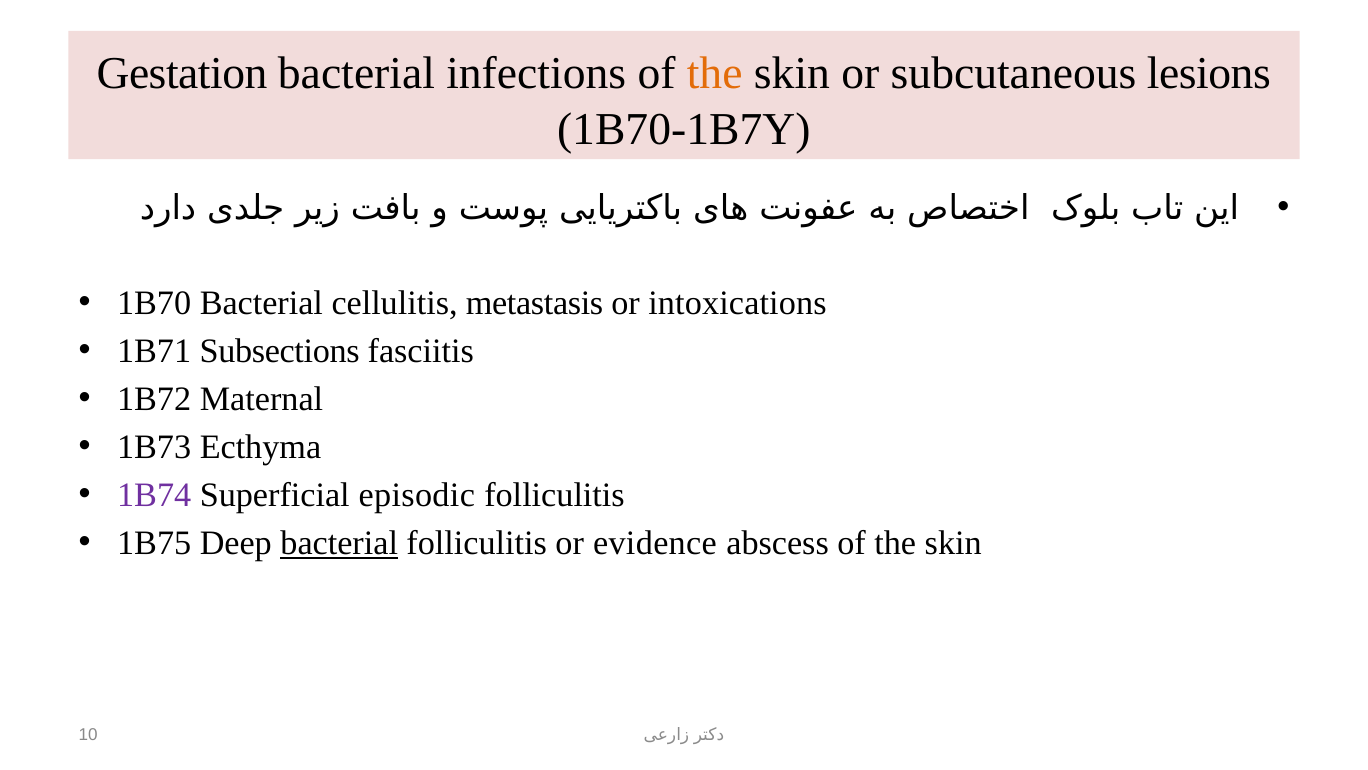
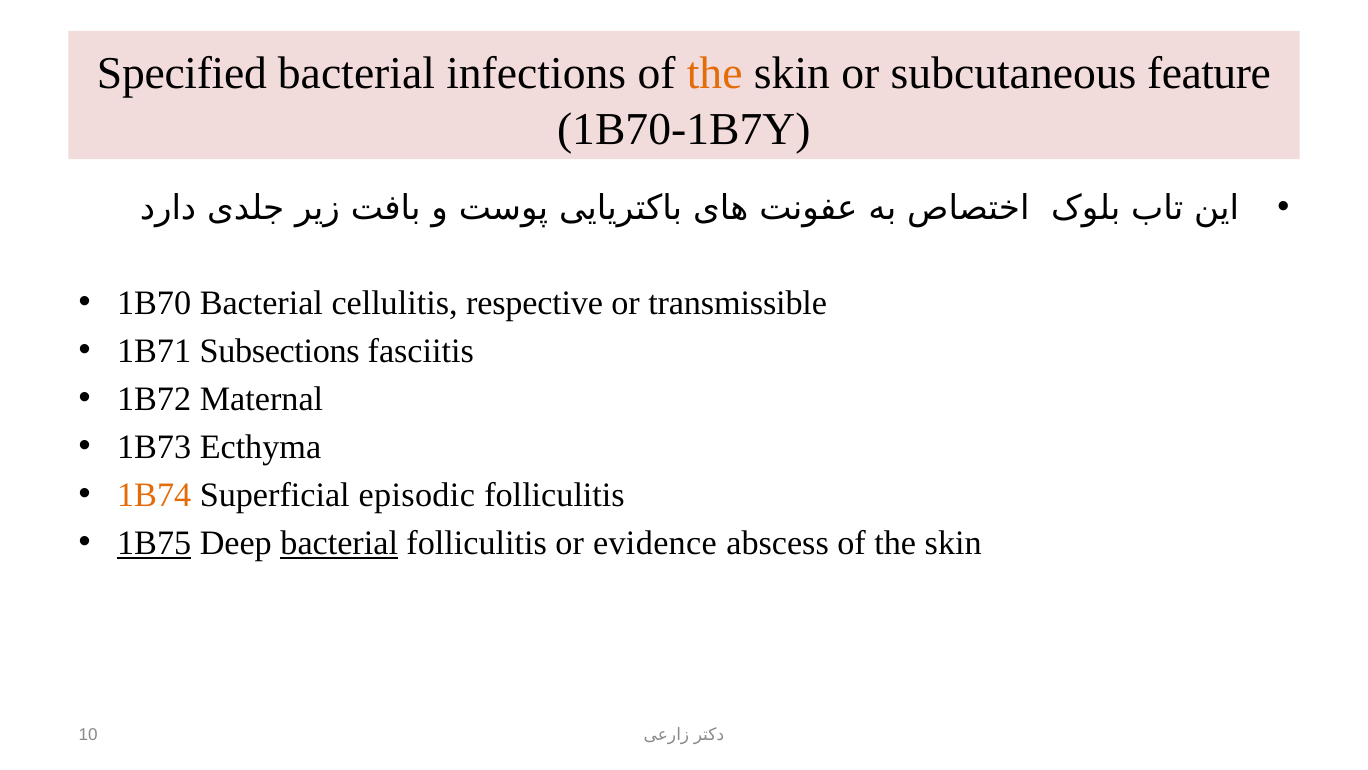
Gestation: Gestation -> Specified
lesions: lesions -> feature
metastasis: metastasis -> respective
intoxications: intoxications -> transmissible
1B74 colour: purple -> orange
1B75 underline: none -> present
